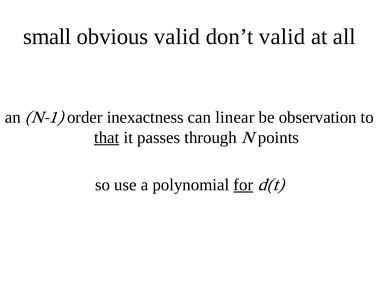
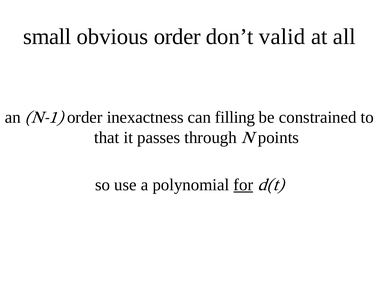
obvious valid: valid -> order
linear: linear -> filling
observation: observation -> constrained
that underline: present -> none
